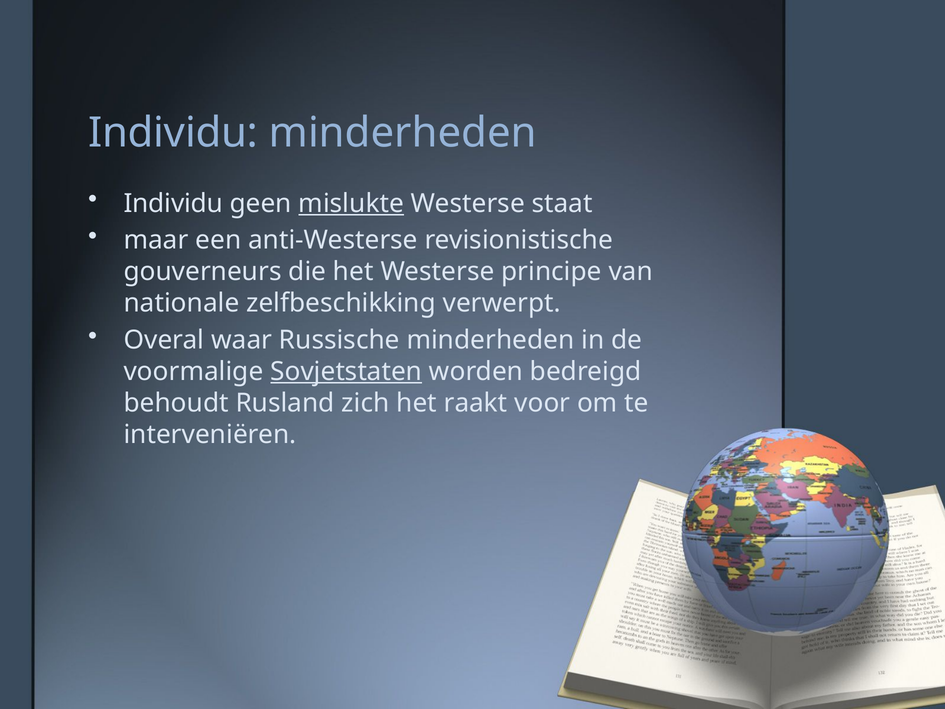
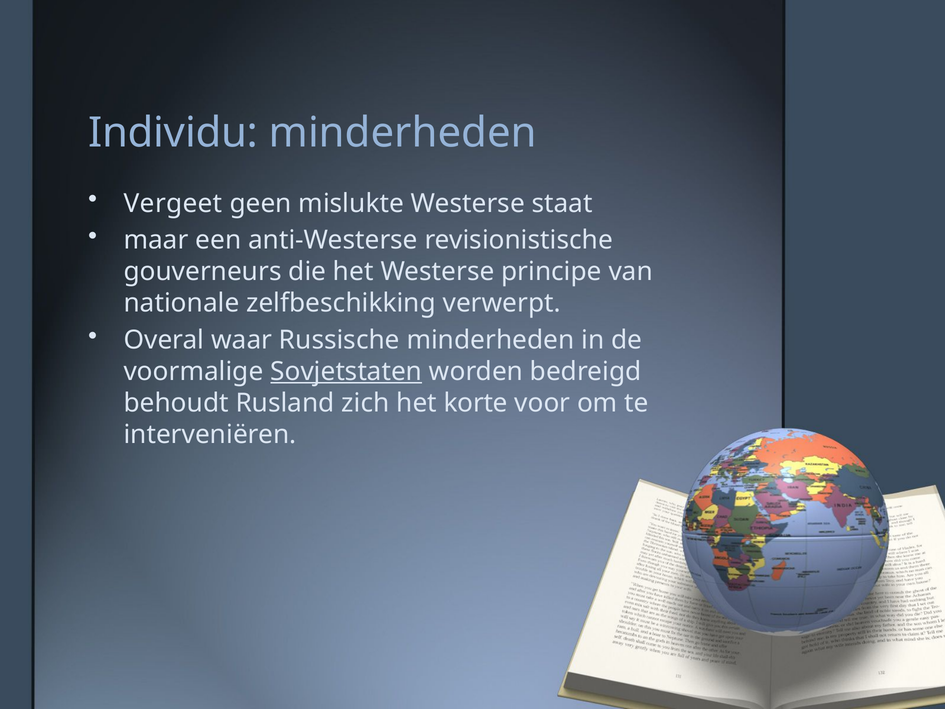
Individu at (173, 203): Individu -> Vergeet
mislukte underline: present -> none
raakt: raakt -> korte
